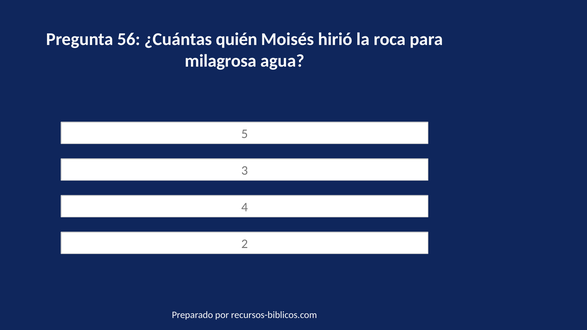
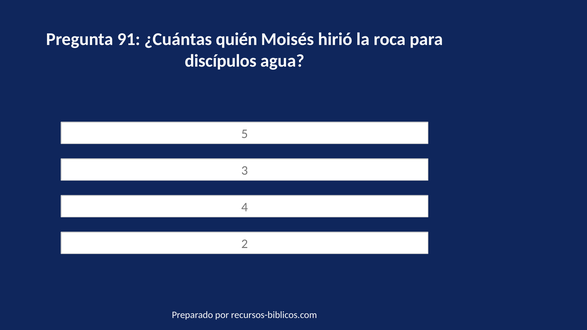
56: 56 -> 91
milagrosa: milagrosa -> discípulos
